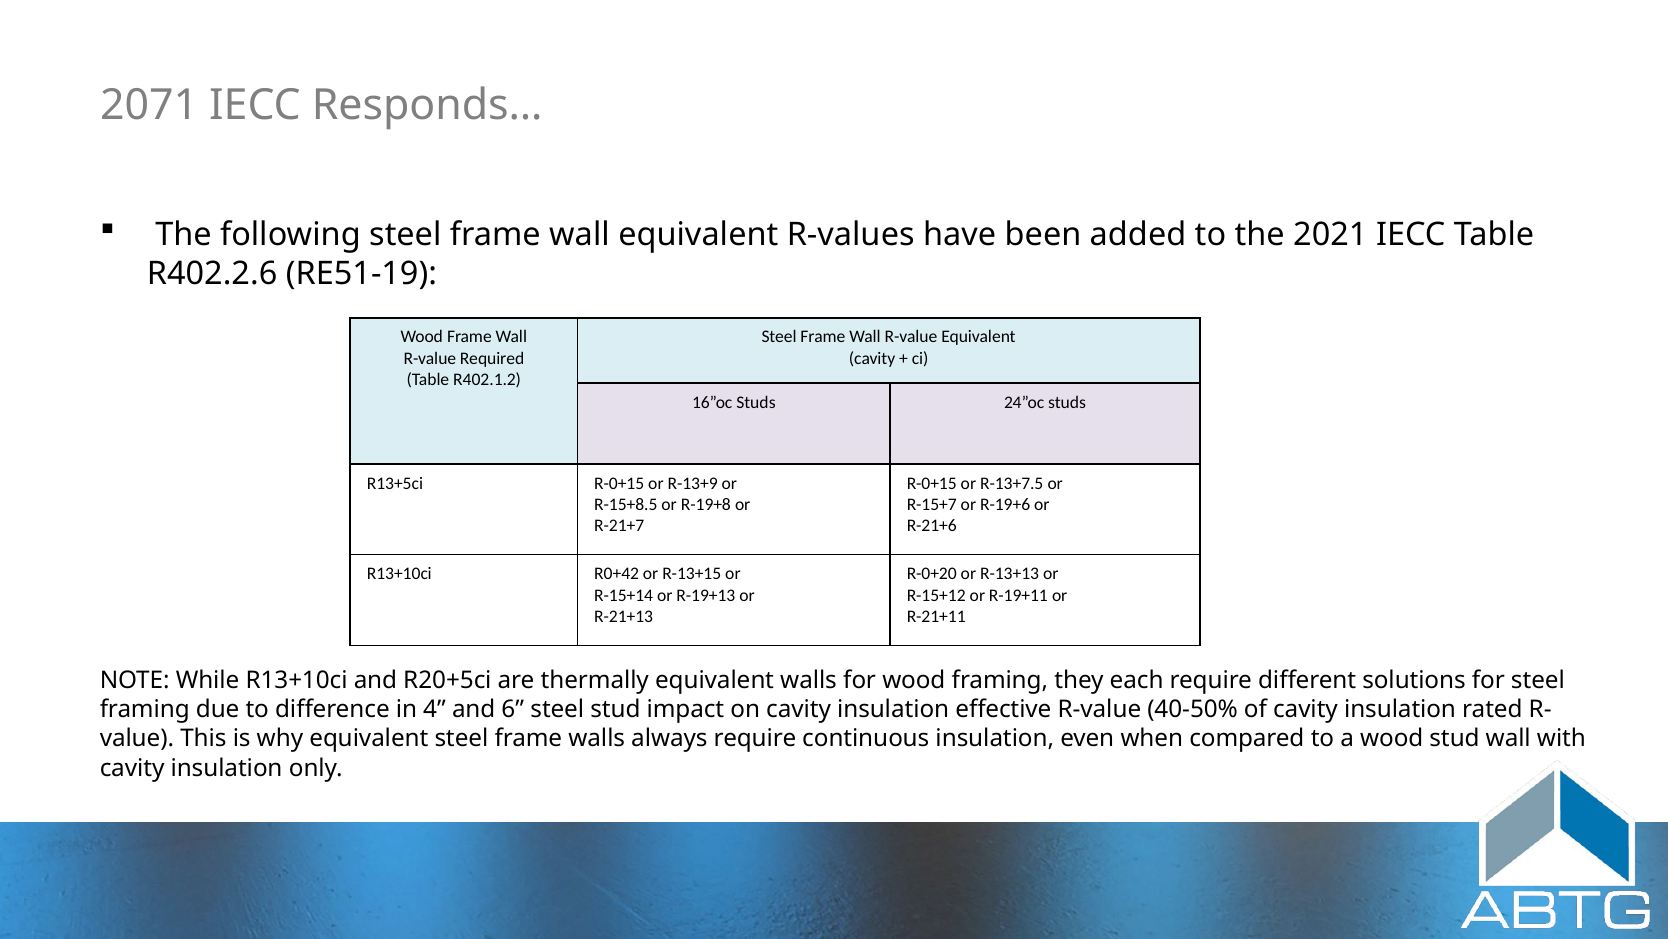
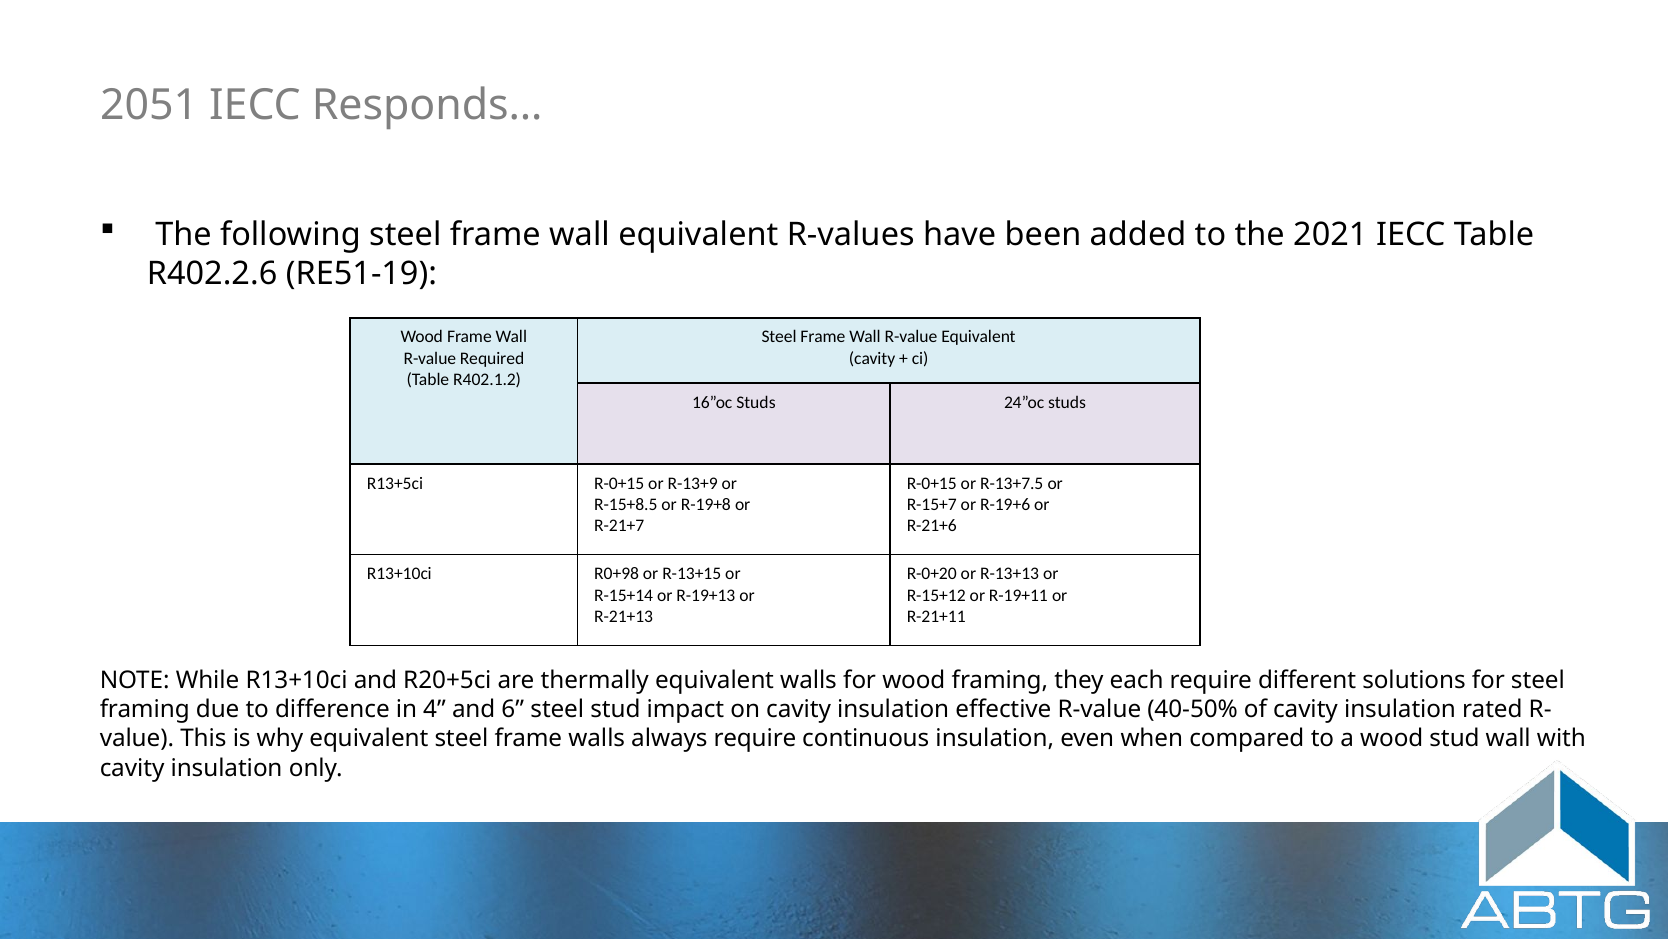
2071: 2071 -> 2051
R0+42: R0+42 -> R0+98
